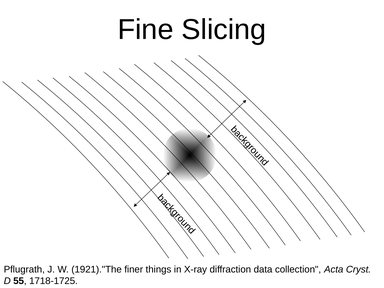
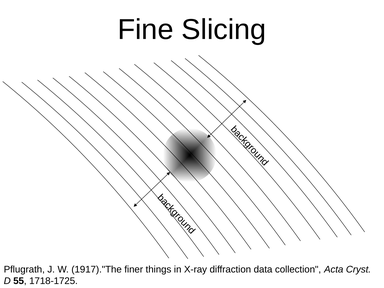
1921)."The: 1921)."The -> 1917)."The
